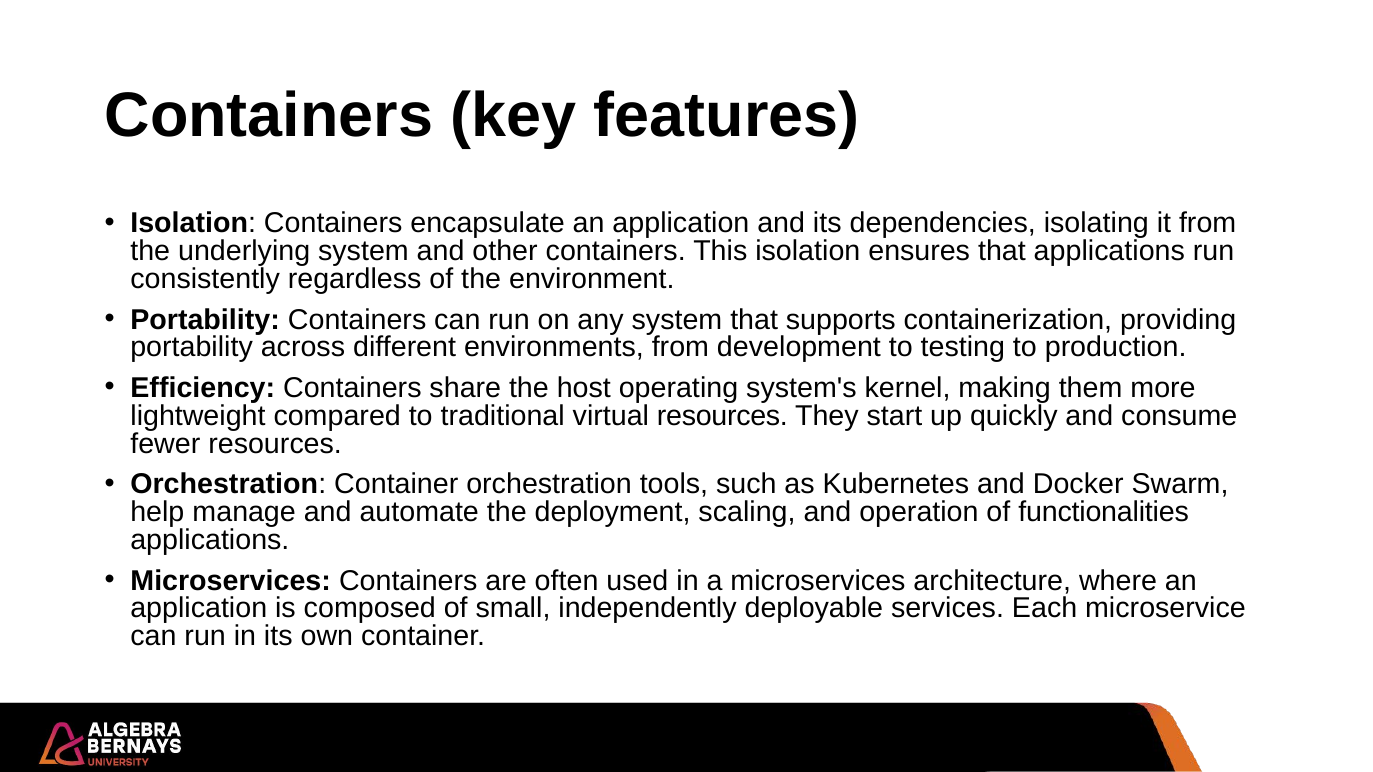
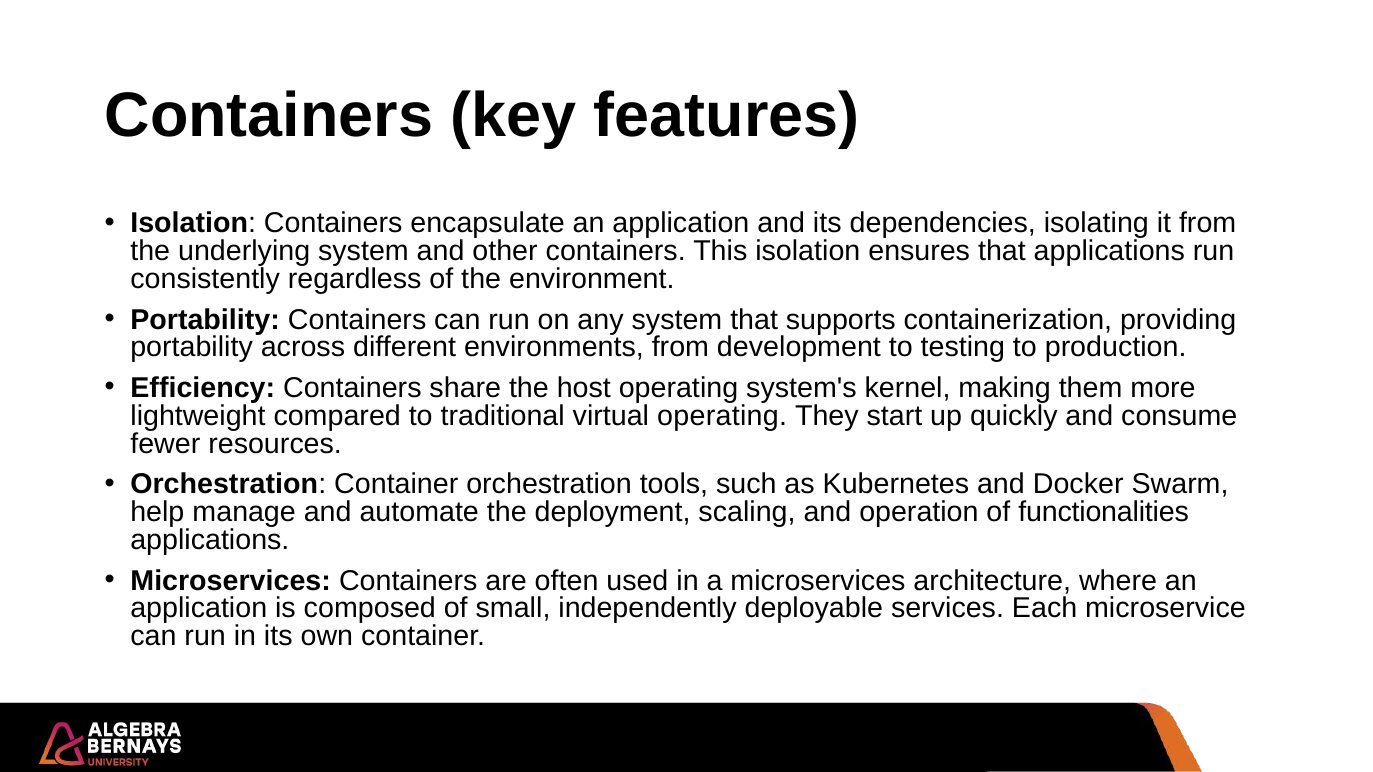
virtual resources: resources -> operating
